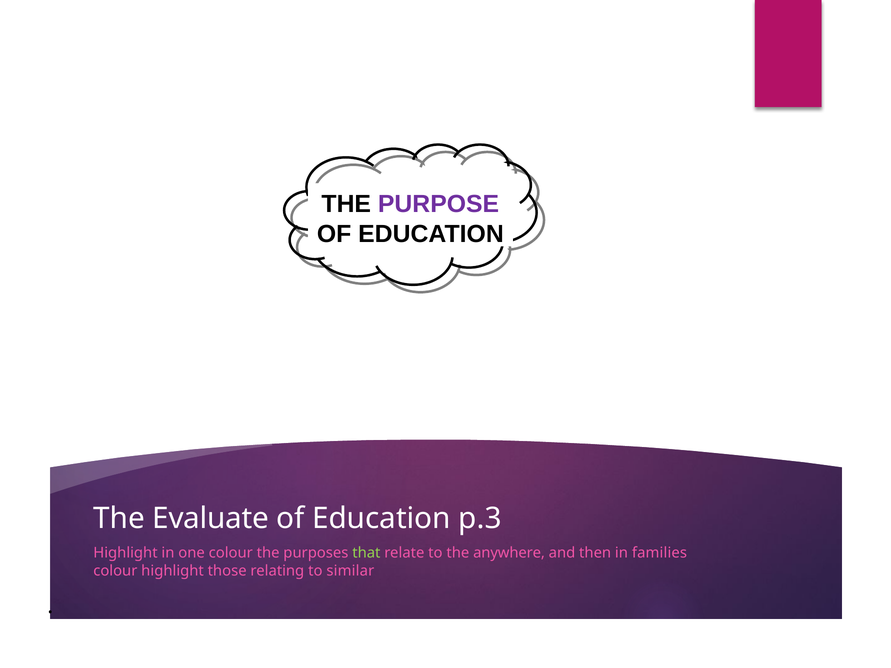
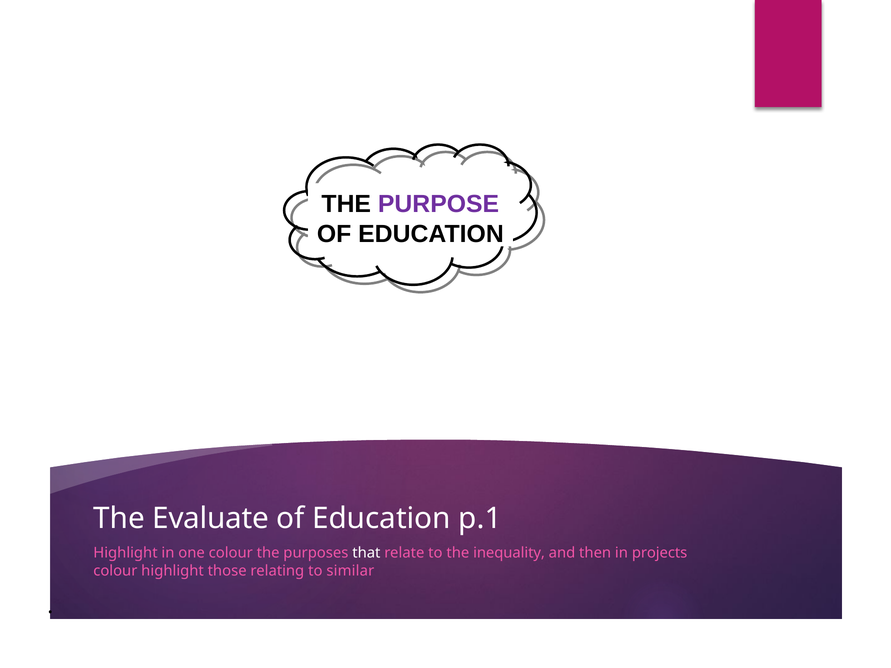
p.3: p.3 -> p.1
that colour: light green -> white
anywhere: anywhere -> inequality
families: families -> projects
